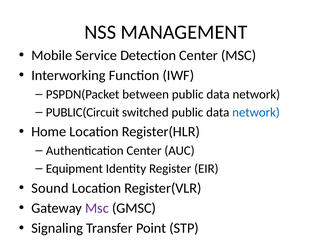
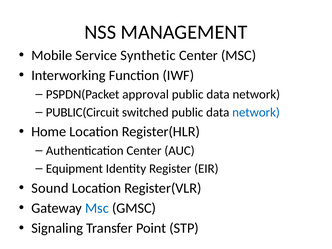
Detection: Detection -> Synthetic
between: between -> approval
Msc at (97, 208) colour: purple -> blue
